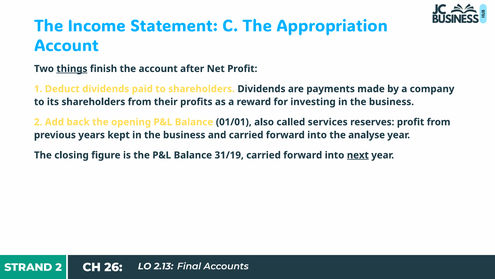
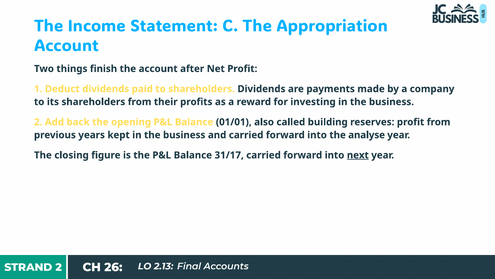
things underline: present -> none
services: services -> building
31/19: 31/19 -> 31/17
